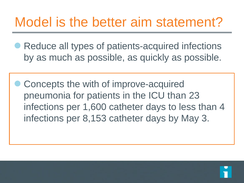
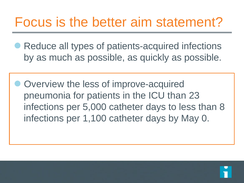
Model: Model -> Focus
Concepts: Concepts -> Overview
the with: with -> less
1,600: 1,600 -> 5,000
4: 4 -> 8
8,153: 8,153 -> 1,100
3: 3 -> 0
